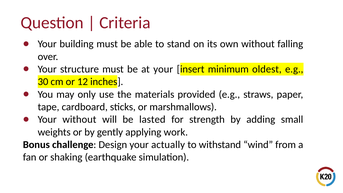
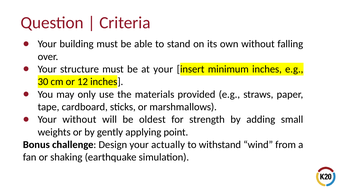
minimum oldest: oldest -> inches
lasted: lasted -> oldest
work: work -> point
